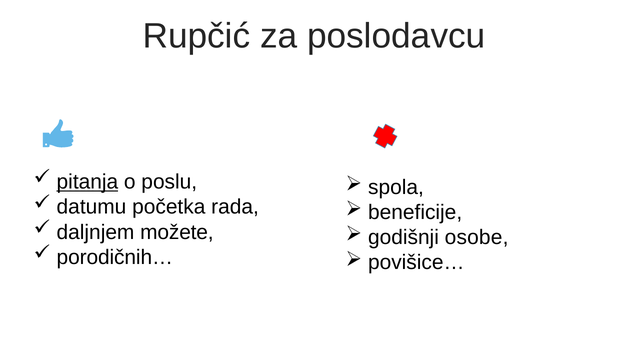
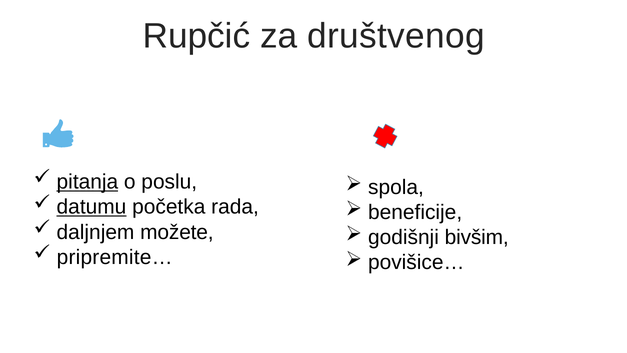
poslodavcu: poslodavcu -> društvenog
datumu underline: none -> present
osobe: osobe -> bivšim
porodičnih…: porodičnih… -> pripremite…
